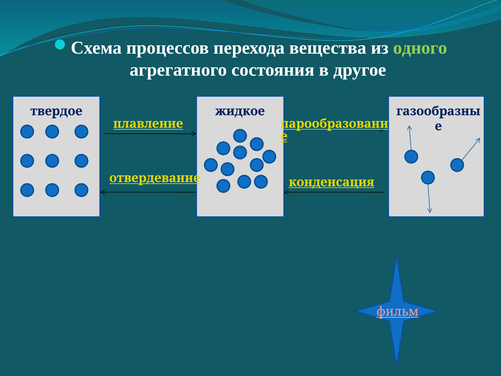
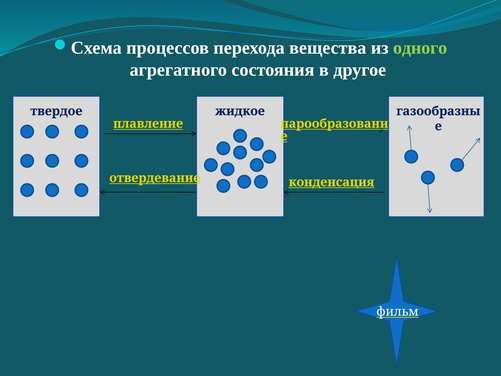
фильм colour: pink -> white
